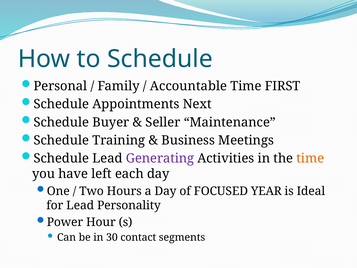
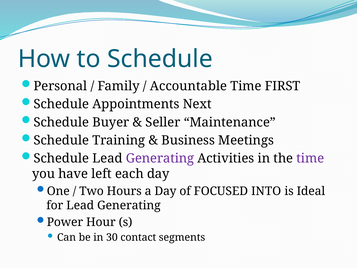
time at (310, 158) colour: orange -> purple
YEAR: YEAR -> INTO
for Lead Personality: Personality -> Generating
